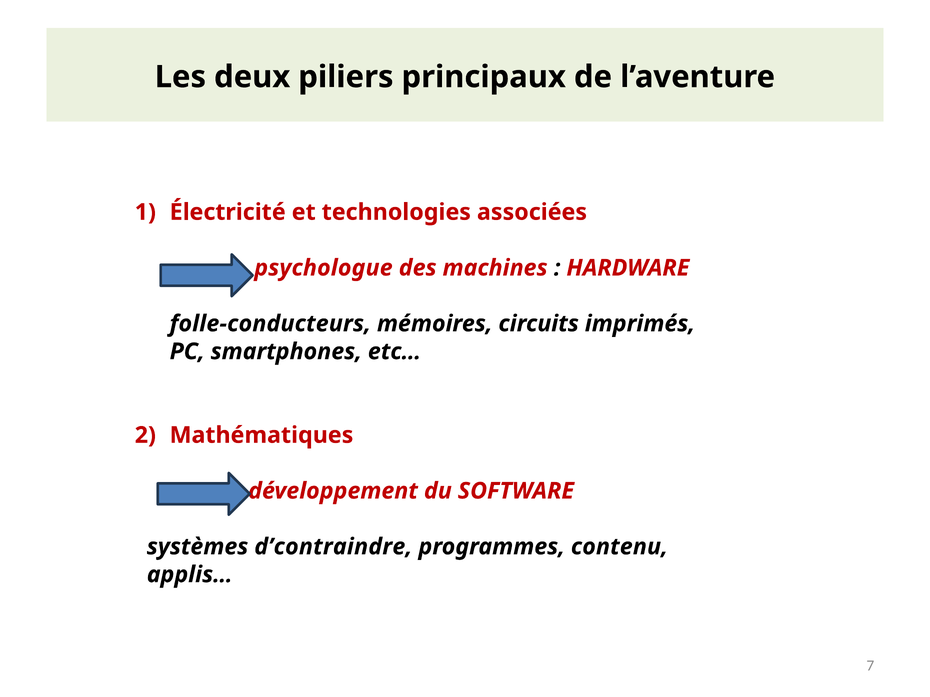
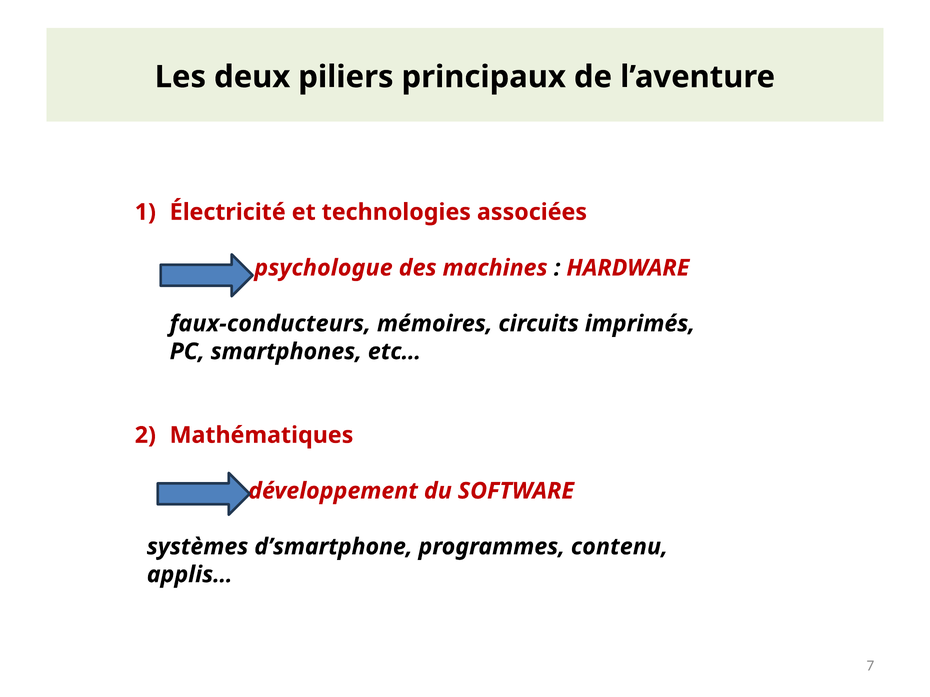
folle-conducteurs: folle-conducteurs -> faux-conducteurs
d’contraindre: d’contraindre -> d’smartphone
